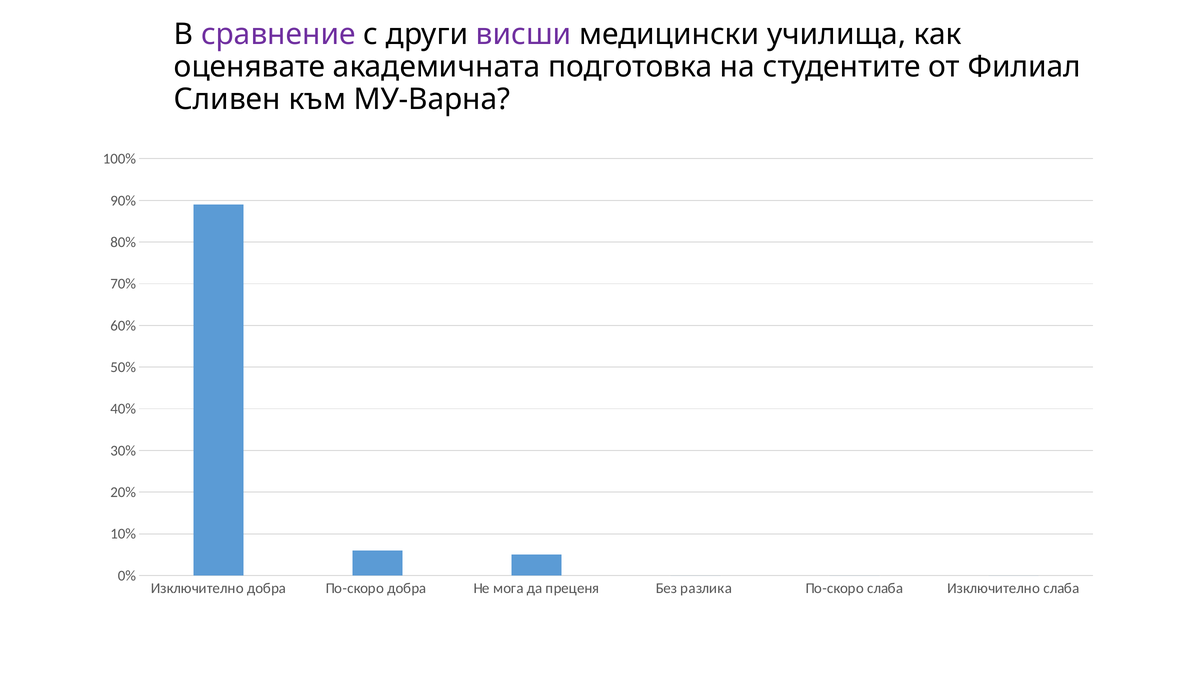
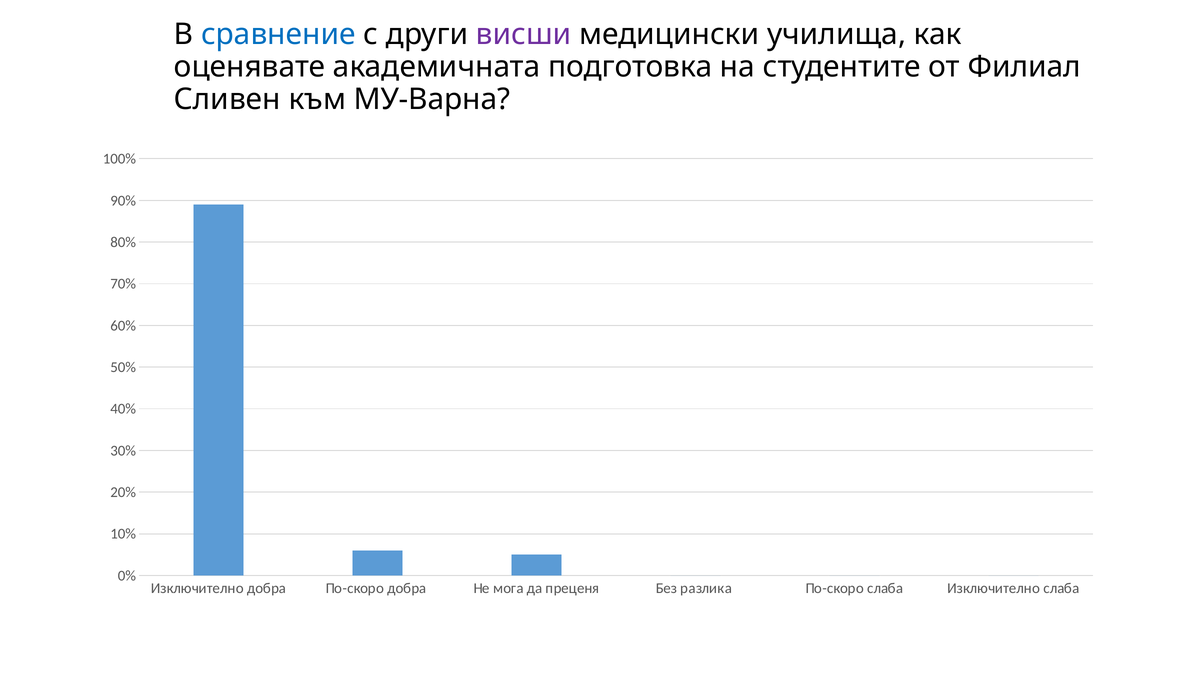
сравнение colour: purple -> blue
